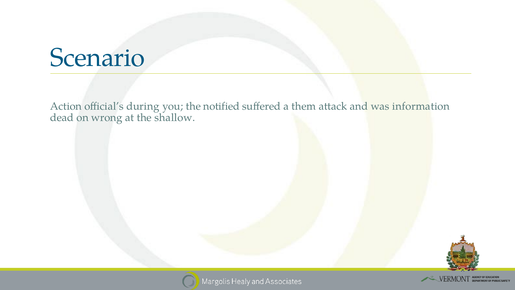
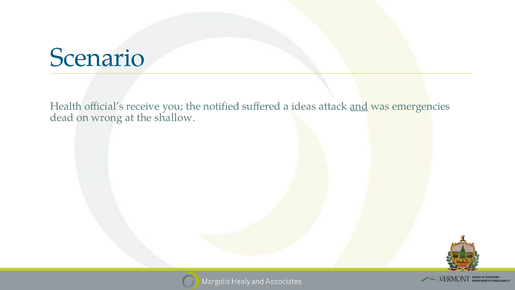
Action: Action -> Health
during: during -> receive
them: them -> ideas
and underline: none -> present
information: information -> emergencies
